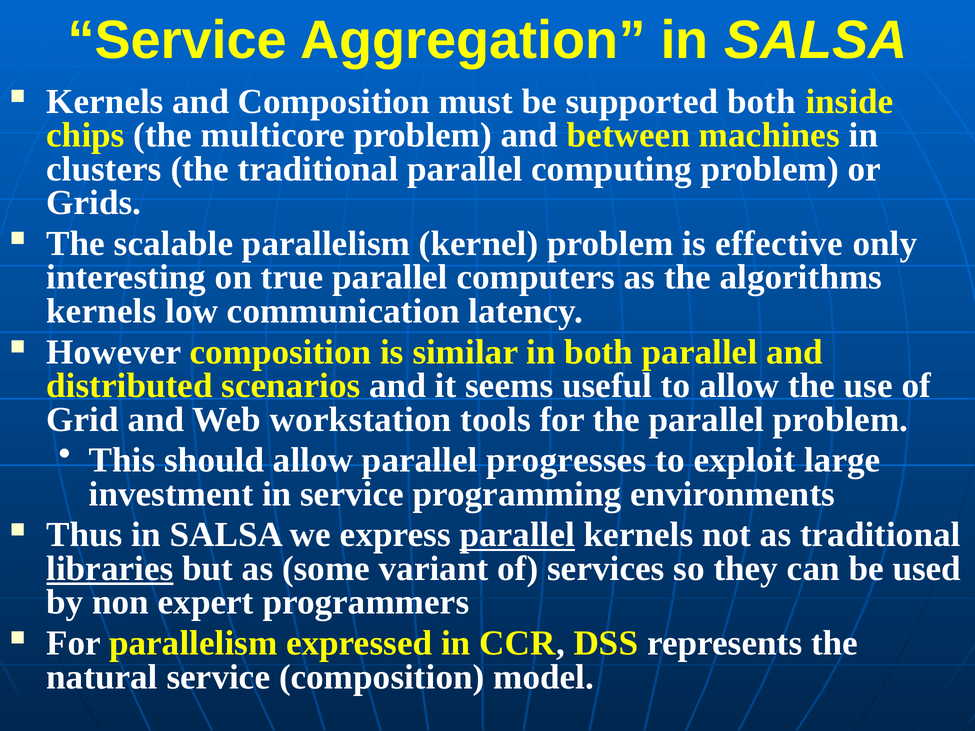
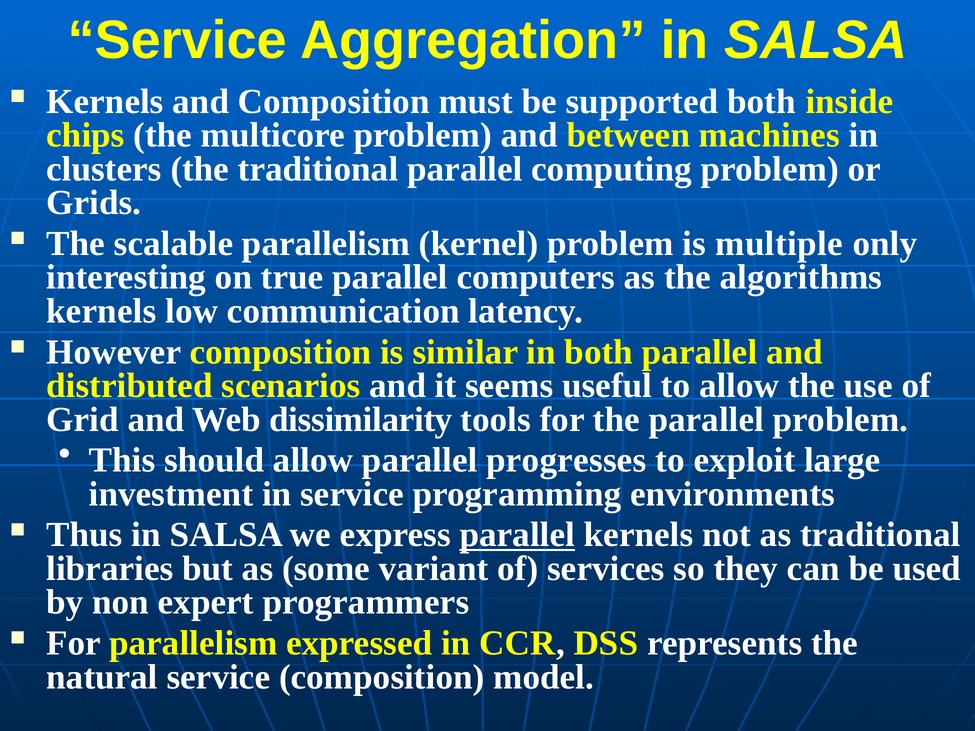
effective: effective -> multiple
workstation: workstation -> dissimilarity
libraries underline: present -> none
